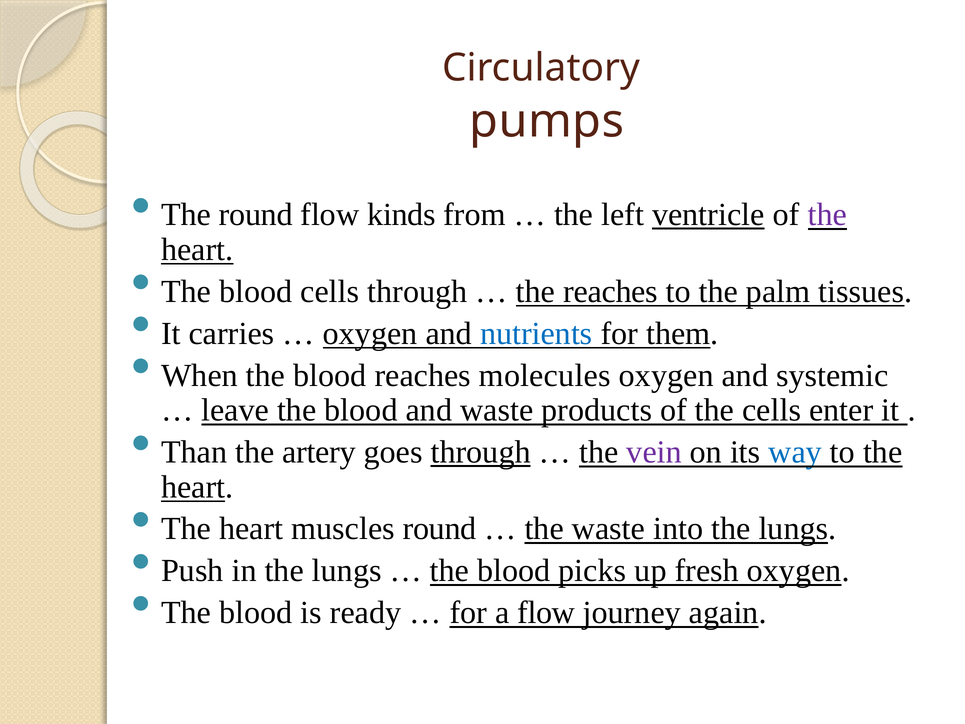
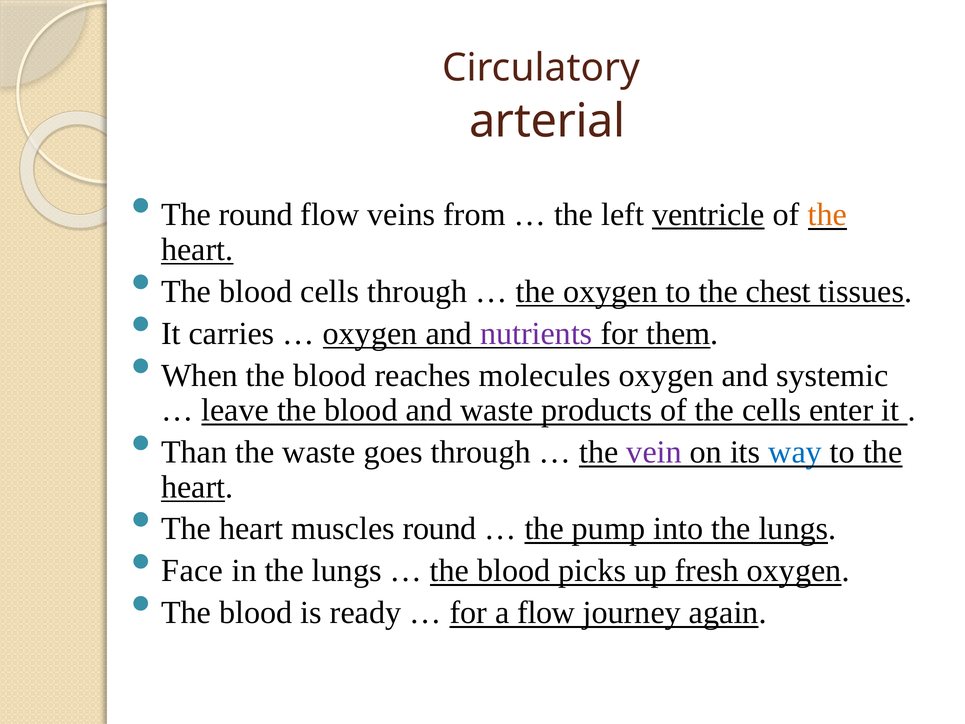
pumps: pumps -> arterial
kinds: kinds -> veins
the at (827, 215) colour: purple -> orange
the reaches: reaches -> oxygen
palm: palm -> chest
nutrients colour: blue -> purple
the artery: artery -> waste
through at (481, 452) underline: present -> none
the waste: waste -> pump
Push: Push -> Face
